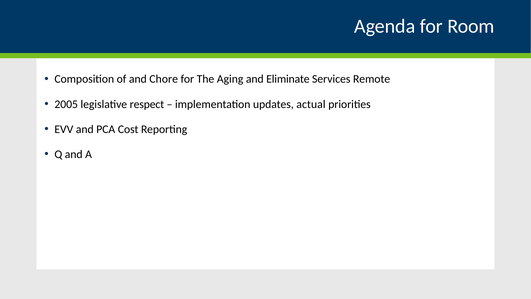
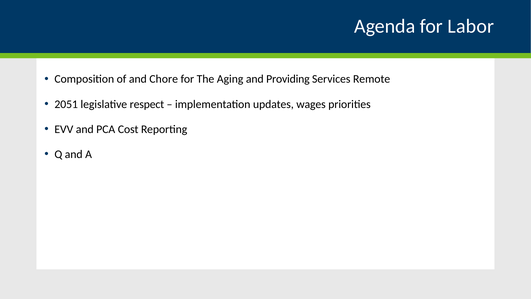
Room: Room -> Labor
Eliminate: Eliminate -> Providing
2005: 2005 -> 2051
actual: actual -> wages
